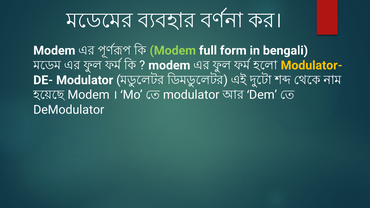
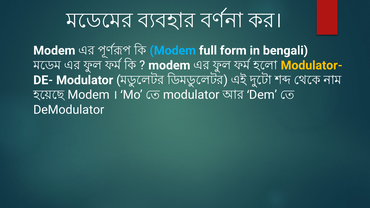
Modem at (173, 51) colour: light green -> light blue
